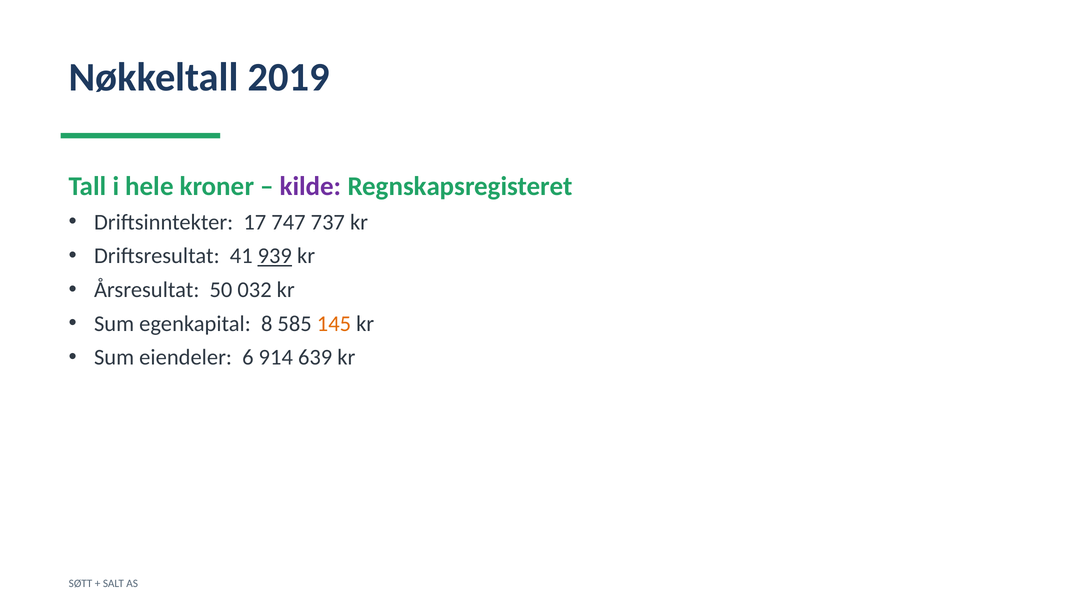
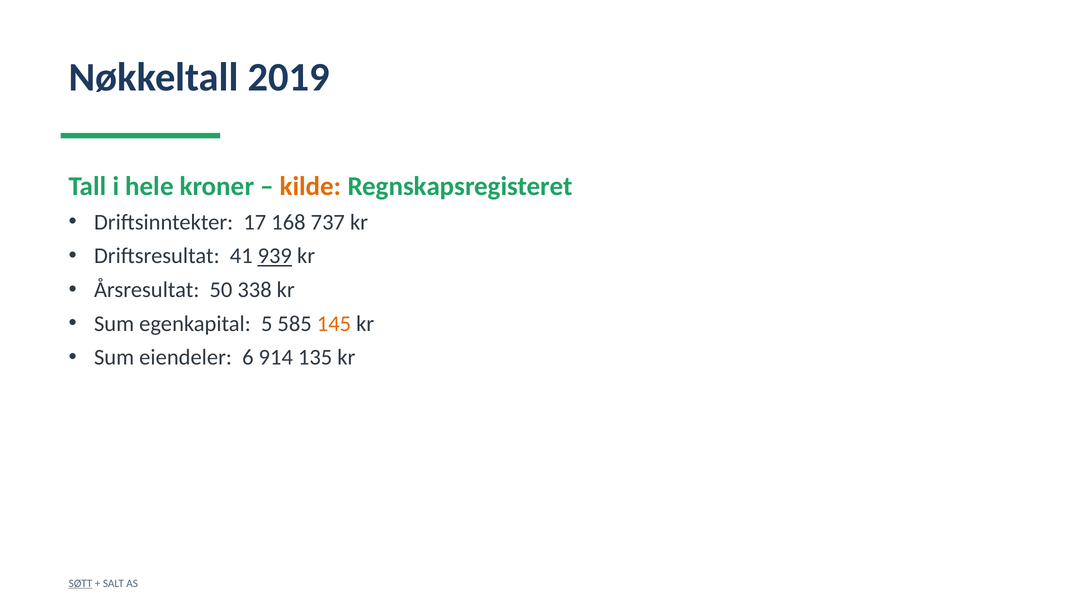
kilde colour: purple -> orange
747: 747 -> 168
032: 032 -> 338
8: 8 -> 5
639: 639 -> 135
SØTT underline: none -> present
